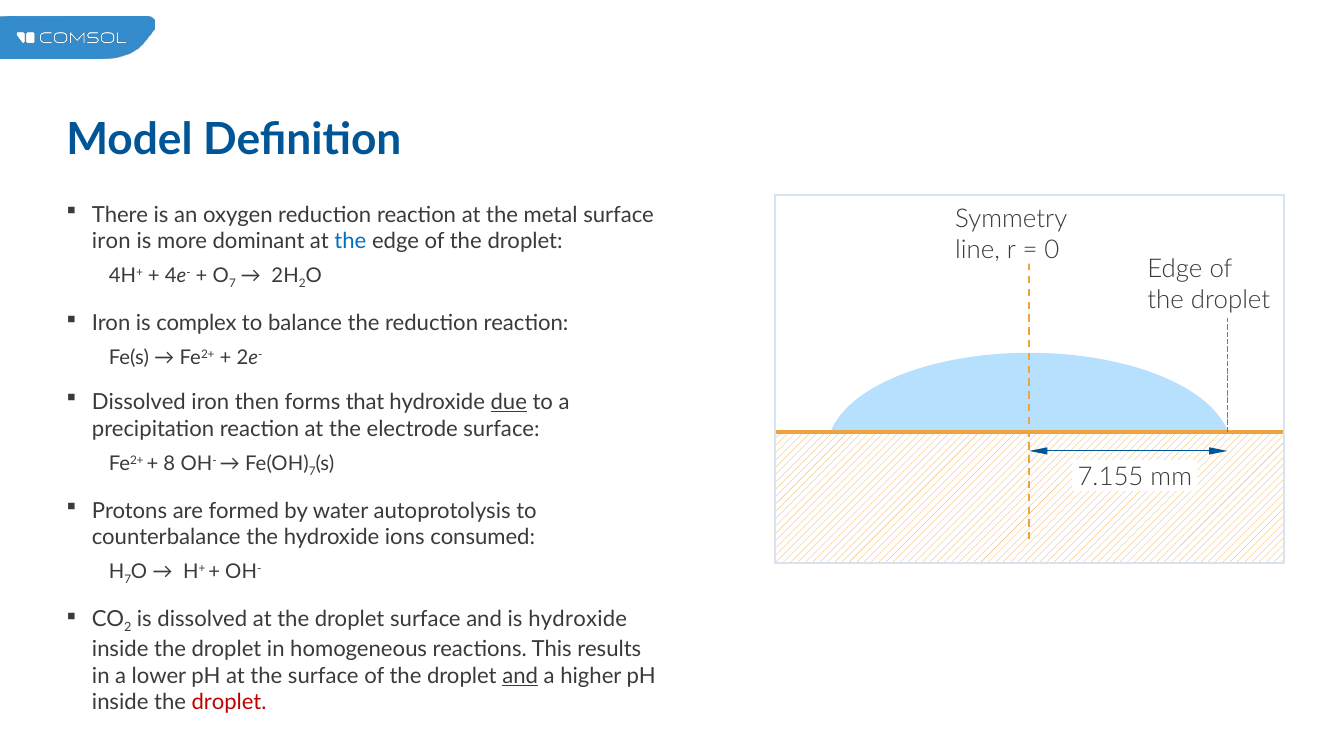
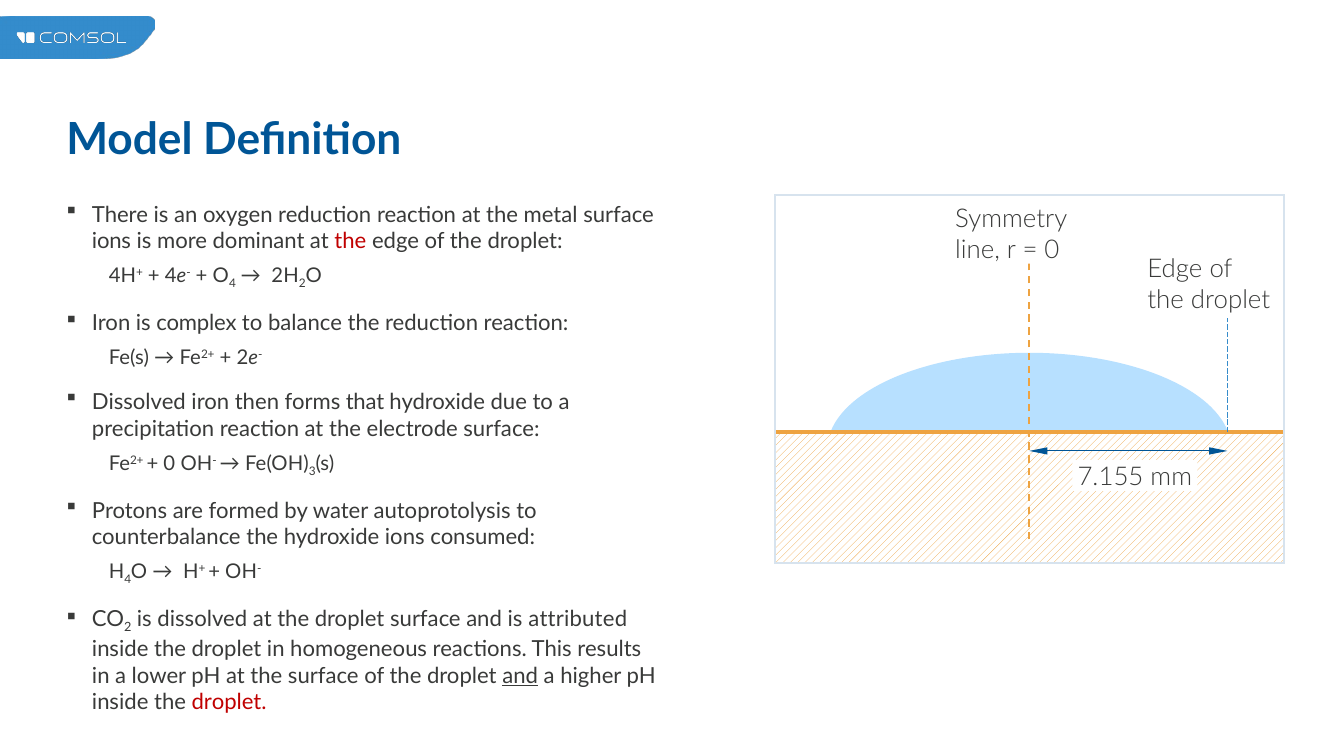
iron at (111, 242): iron -> ions
the at (350, 242) colour: blue -> red
7 at (232, 284): 7 -> 4
due underline: present -> none
8 at (169, 463): 8 -> 0
7 at (312, 471): 7 -> 3
7 at (128, 580): 7 -> 4
is hydroxide: hydroxide -> attributed
